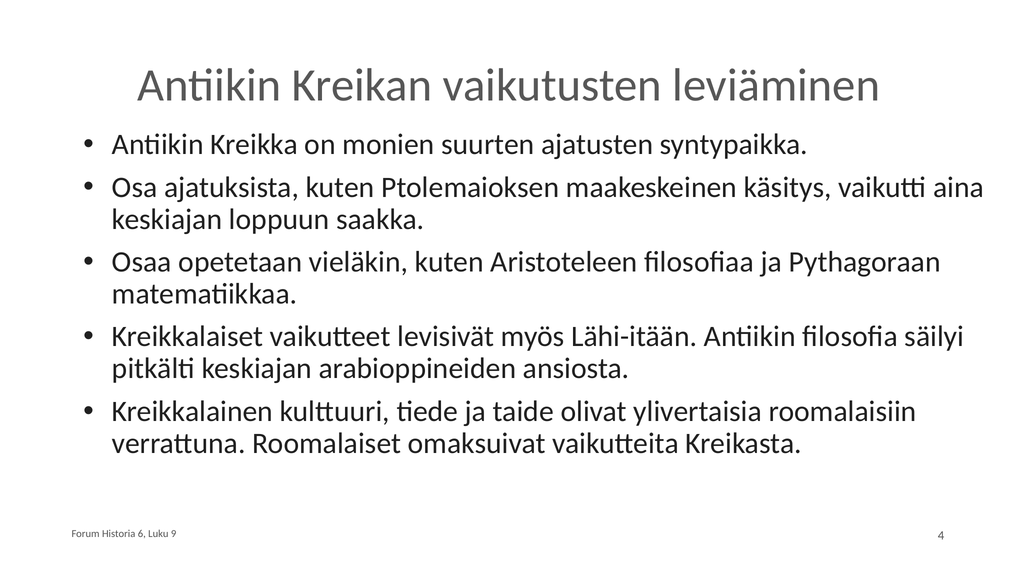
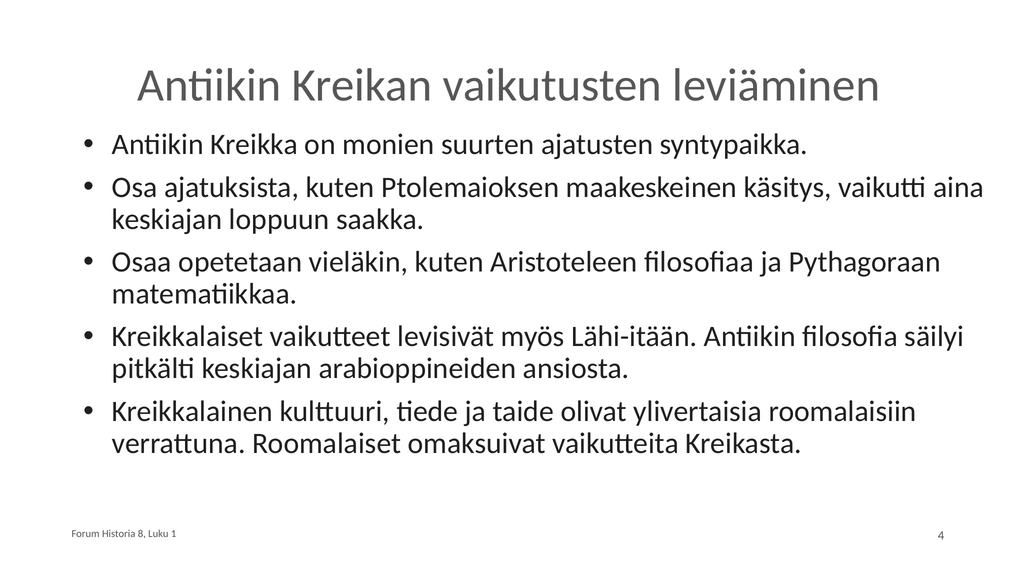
6: 6 -> 8
9: 9 -> 1
